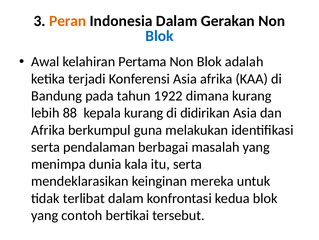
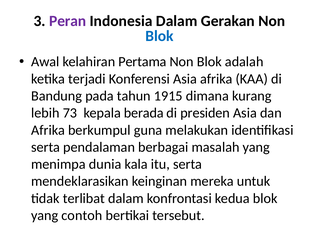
Peran colour: orange -> purple
1922: 1922 -> 1915
88: 88 -> 73
kepala kurang: kurang -> berada
didirikan: didirikan -> presiden
